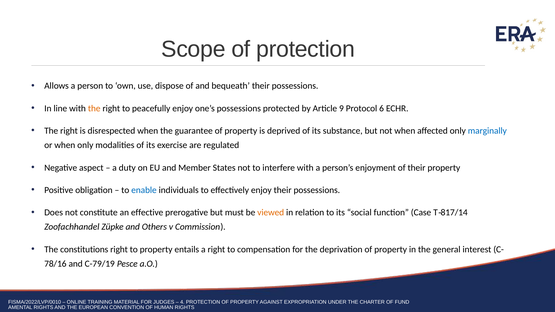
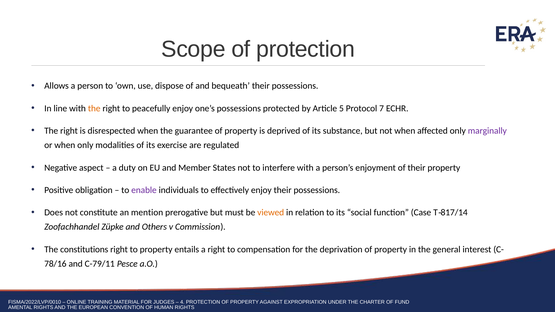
9: 9 -> 5
6: 6 -> 7
marginally colour: blue -> purple
enable colour: blue -> purple
effective: effective -> mention
C-79/19: C-79/19 -> C-79/11
